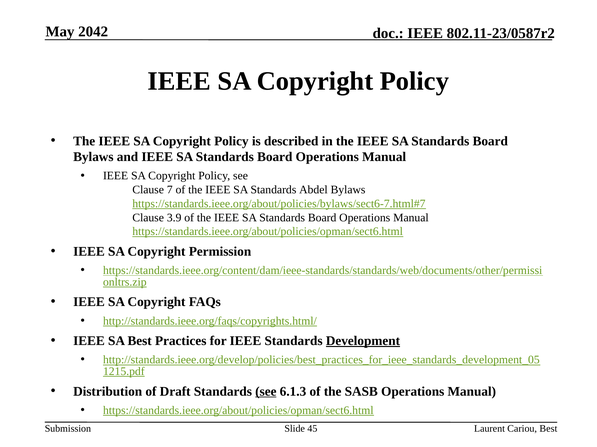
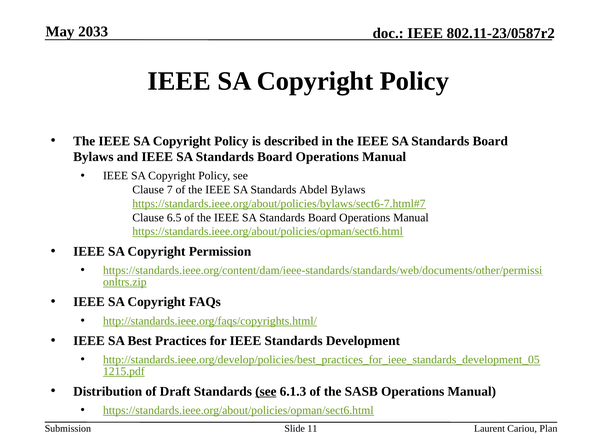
2042: 2042 -> 2033
3.9: 3.9 -> 6.5
Development underline: present -> none
45: 45 -> 11
Cariou Best: Best -> Plan
